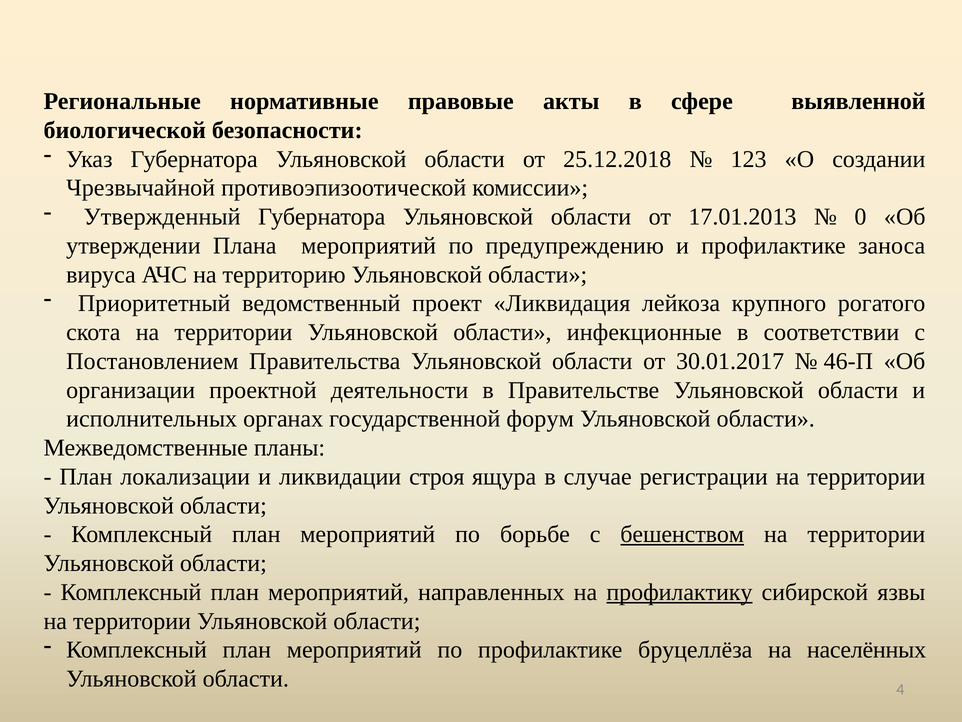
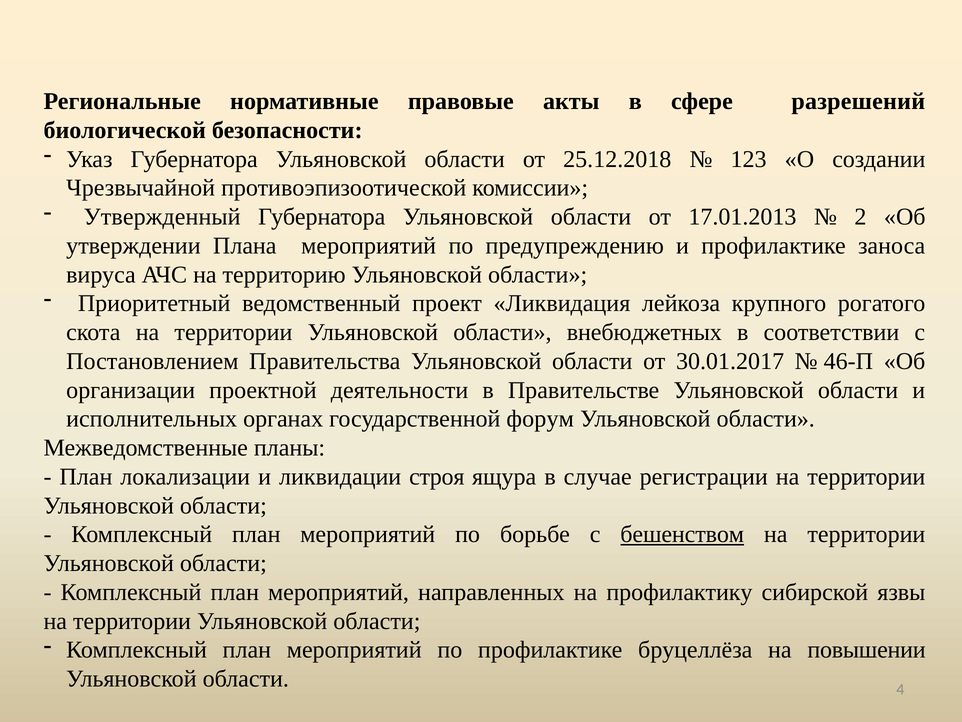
выявленной: выявленной -> разрешений
0: 0 -> 2
инфекционные: инфекционные -> внебюджетных
профилактику underline: present -> none
населённых: населённых -> повышении
